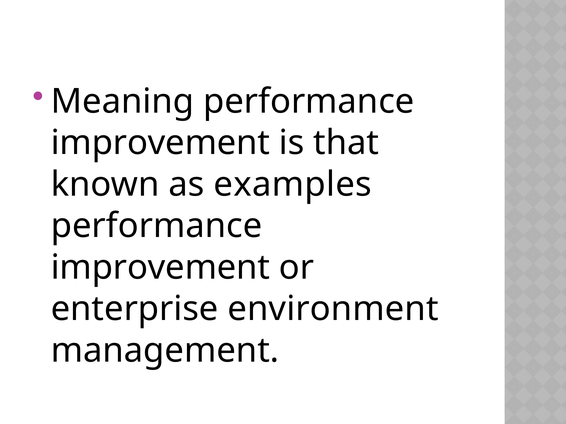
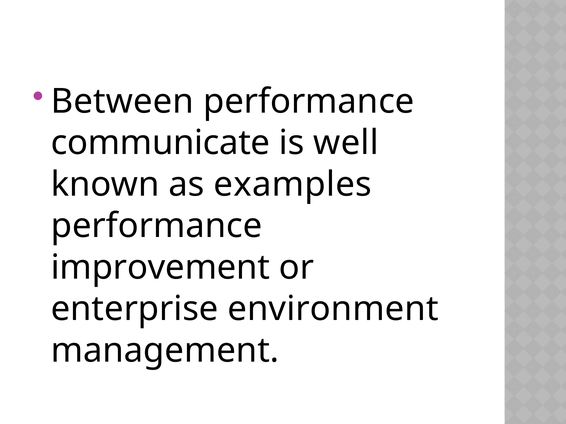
Meaning: Meaning -> Between
improvement at (160, 143): improvement -> communicate
that: that -> well
